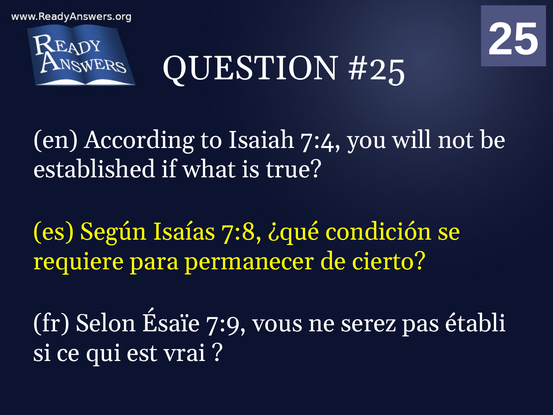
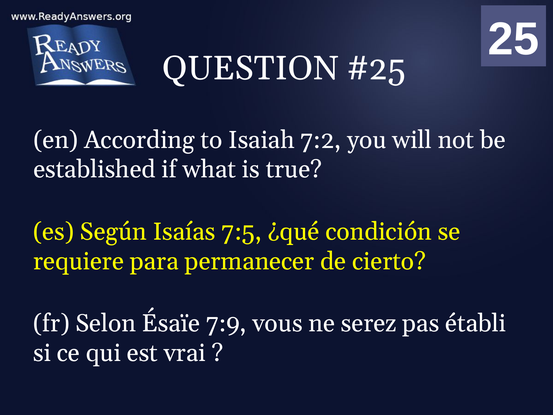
7:4: 7:4 -> 7:2
7:8: 7:8 -> 7:5
